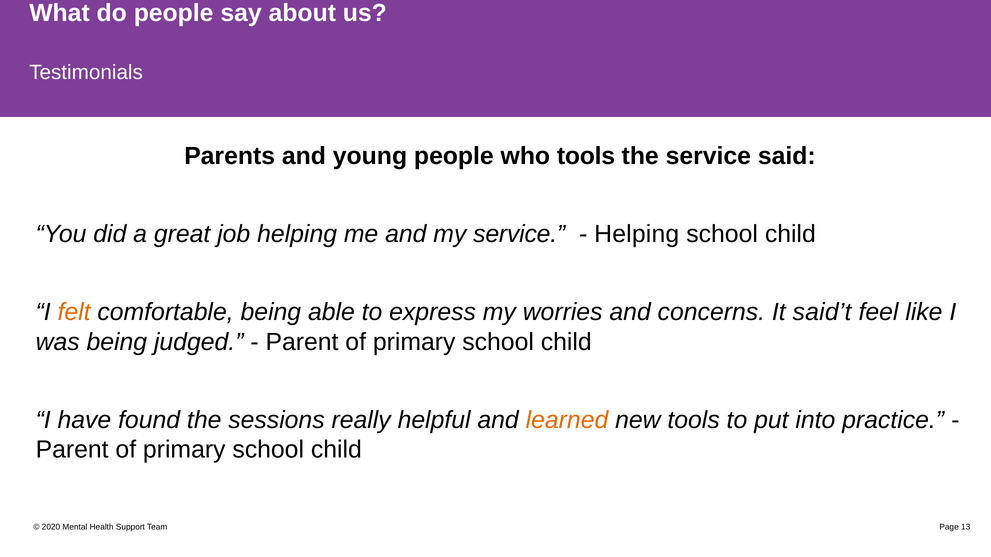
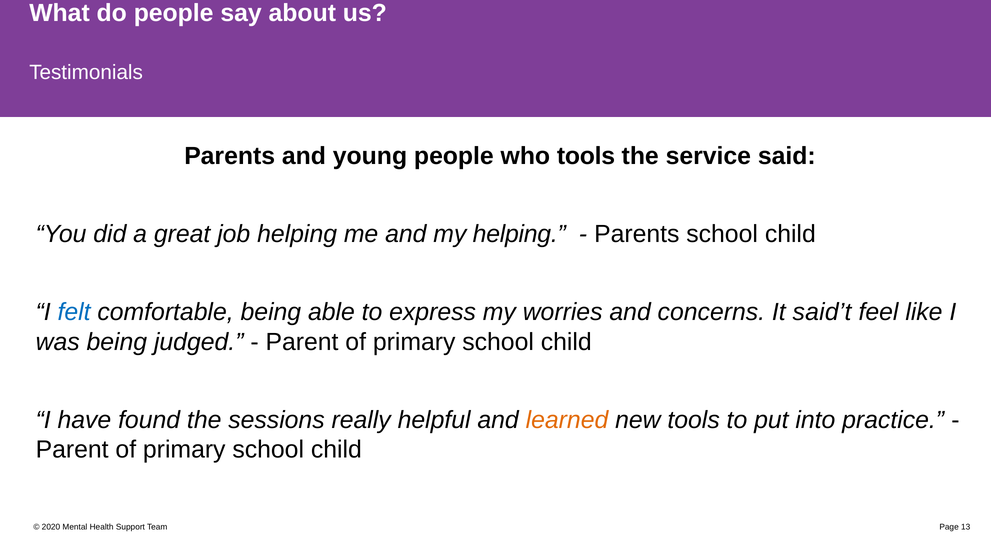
my service: service -> helping
Helping at (637, 234): Helping -> Parents
felt colour: orange -> blue
